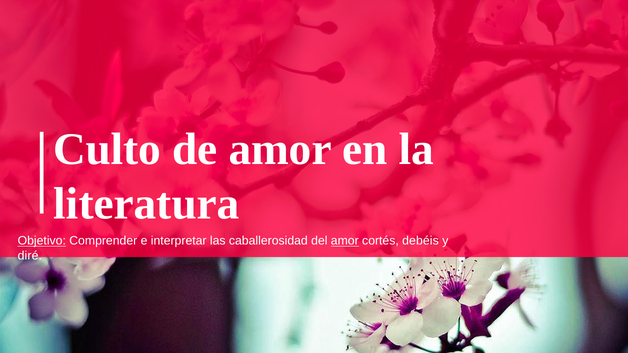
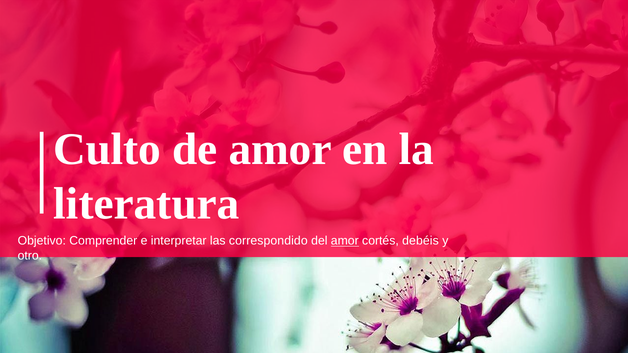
Objetivo underline: present -> none
caballerosidad: caballerosidad -> correspondido
diré: diré -> otro
